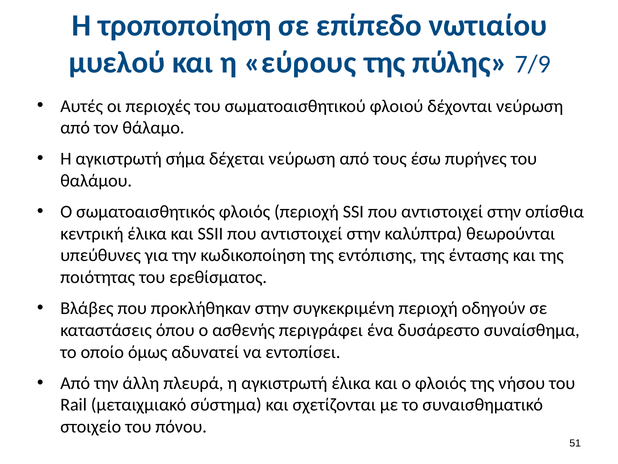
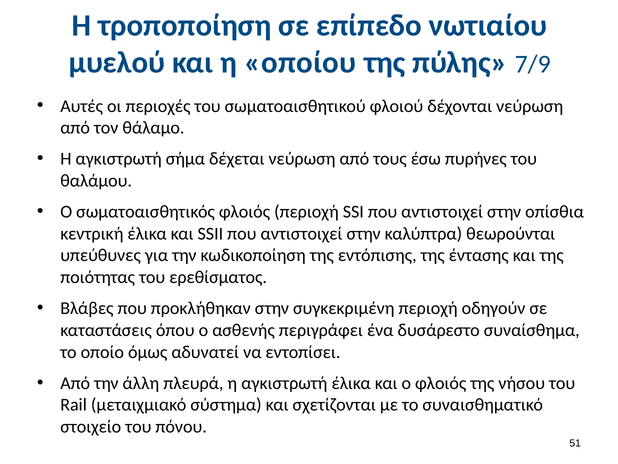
εύρους: εύρους -> οποίου
